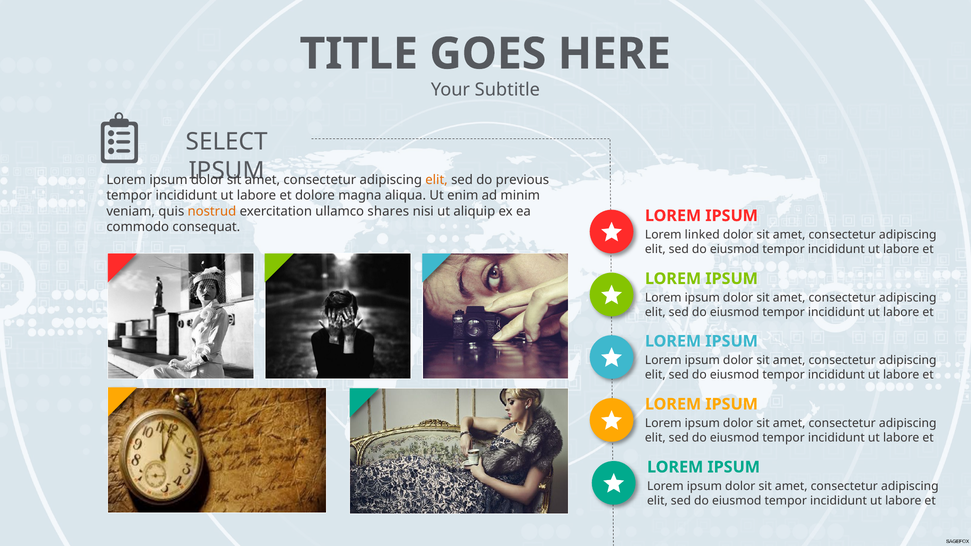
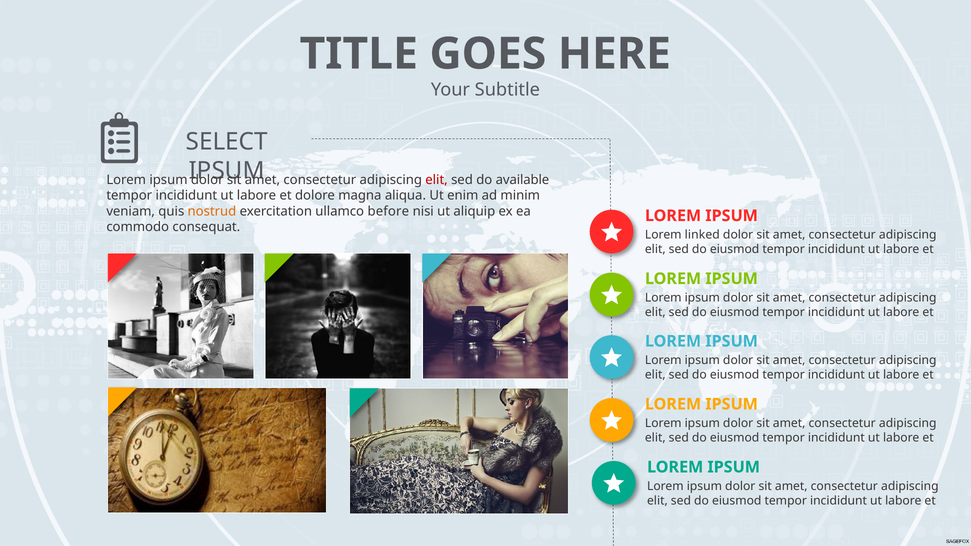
elit at (437, 180) colour: orange -> red
previous: previous -> available
shares: shares -> before
